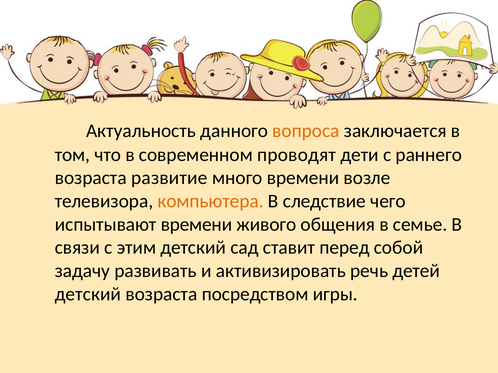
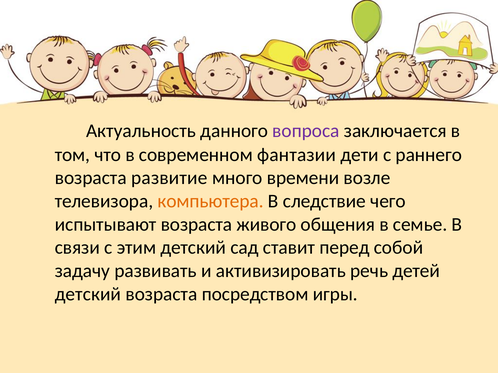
вопроса colour: orange -> purple
проводят: проводят -> фантазии
испытывают времени: времени -> возраста
